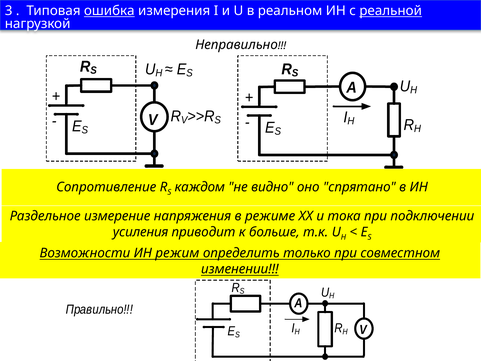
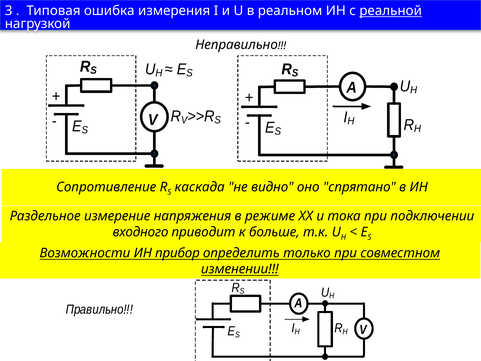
ошибка underline: present -> none
каждом: каждом -> каскада
усиления: усиления -> входного
режим: режим -> прибор
